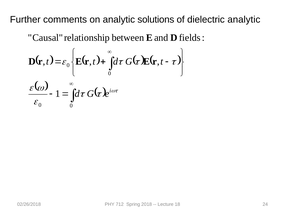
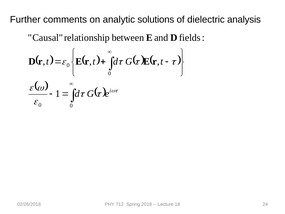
dielectric analytic: analytic -> analysis
